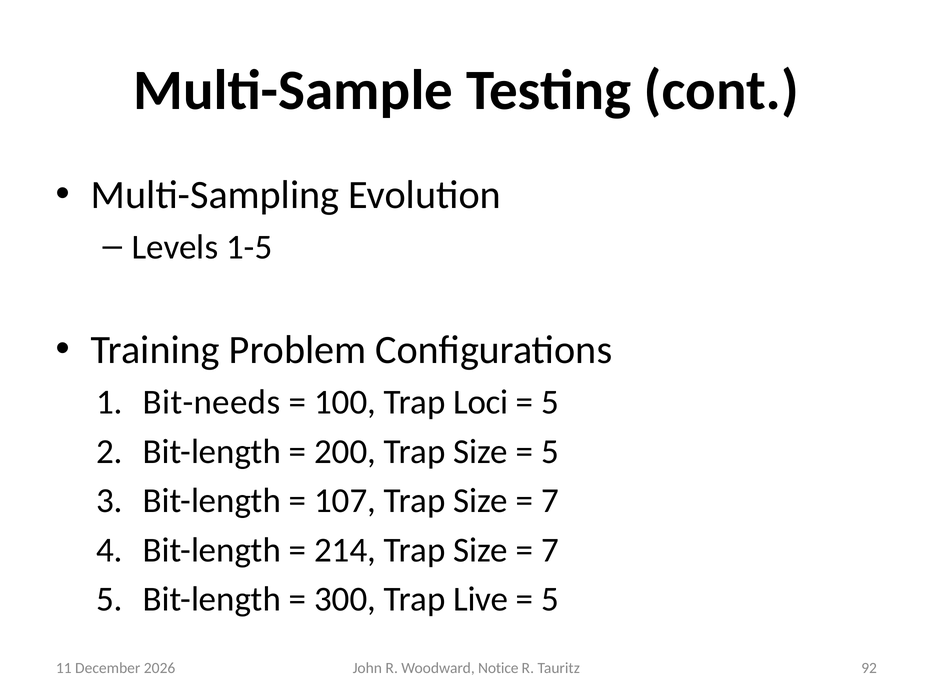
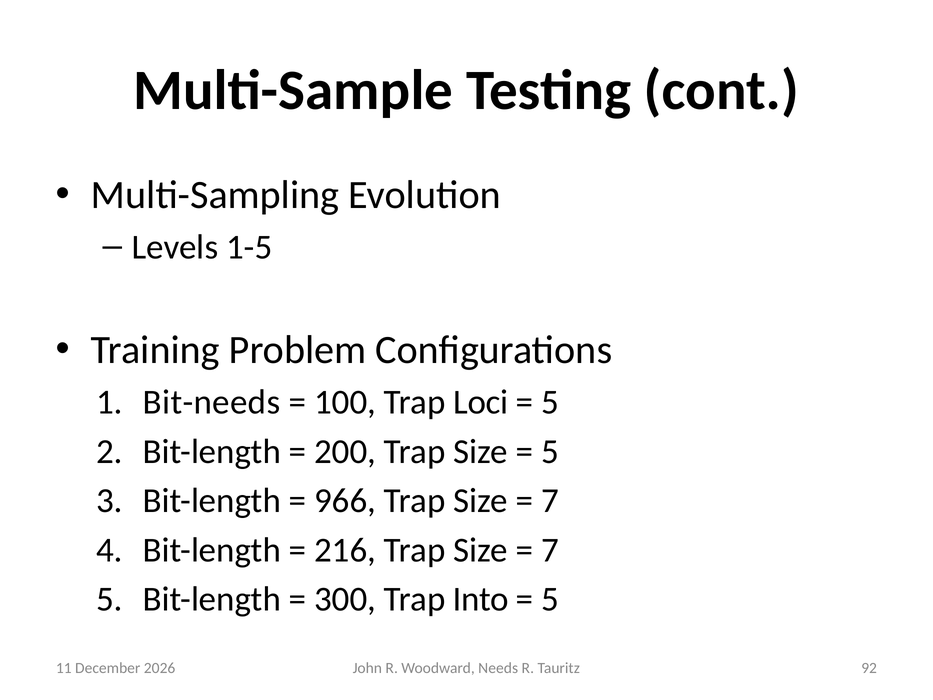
107: 107 -> 966
214: 214 -> 216
Live: Live -> Into
Notice: Notice -> Needs
